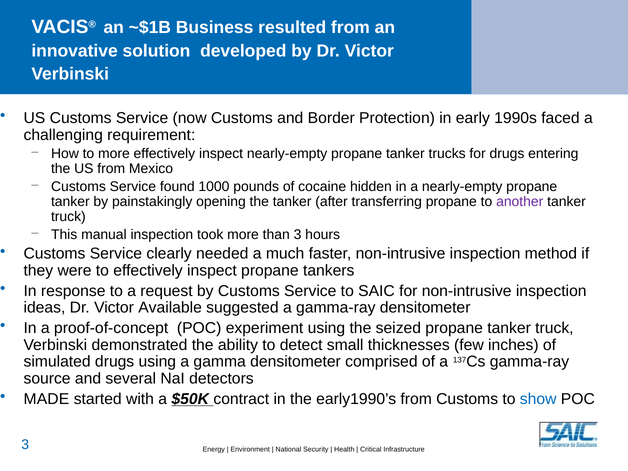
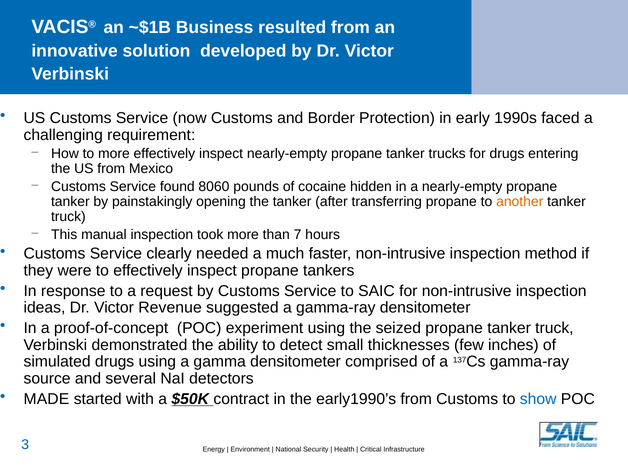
1000: 1000 -> 8060
another colour: purple -> orange
than 3: 3 -> 7
Available: Available -> Revenue
